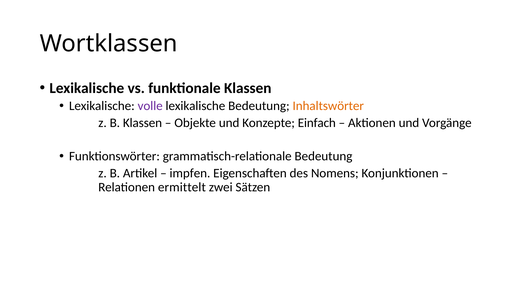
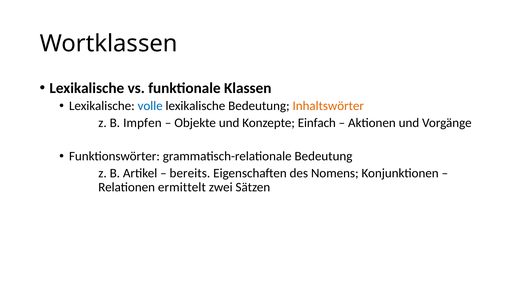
volle colour: purple -> blue
B Klassen: Klassen -> Impfen
impfen: impfen -> bereits
